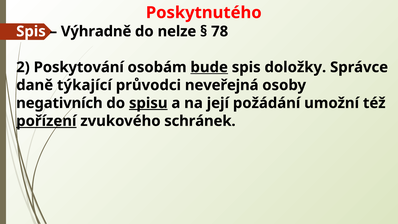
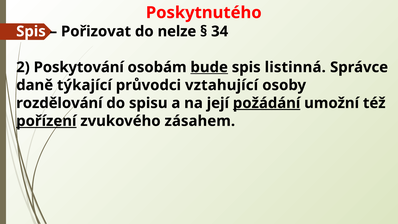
Výhradně: Výhradně -> Pořizovat
78: 78 -> 34
doložky: doložky -> listinná
neveřejná: neveřejná -> vztahující
negativních: negativních -> rozdělování
spisu underline: present -> none
požádání underline: none -> present
schránek: schránek -> zásahem
